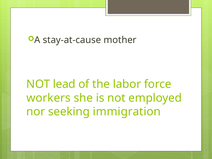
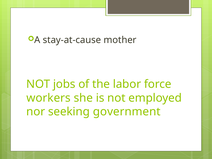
lead: lead -> jobs
immigration: immigration -> government
